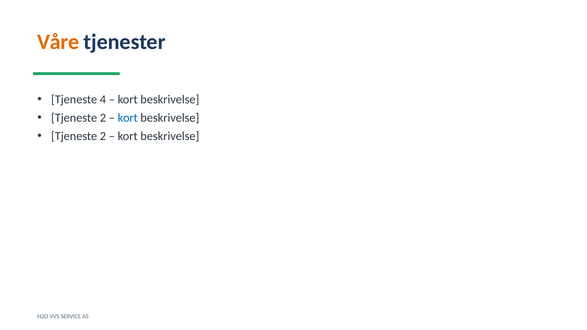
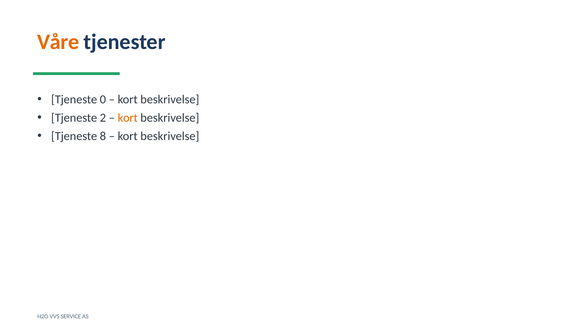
4: 4 -> 0
kort at (128, 118) colour: blue -> orange
2 at (103, 136): 2 -> 8
